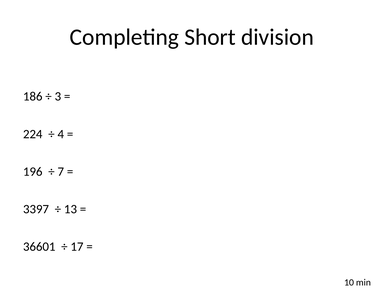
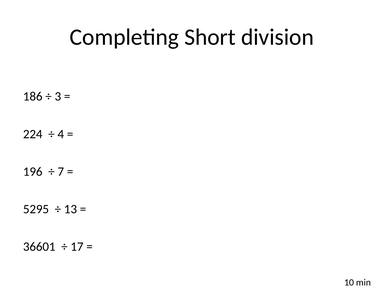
3397: 3397 -> 5295
